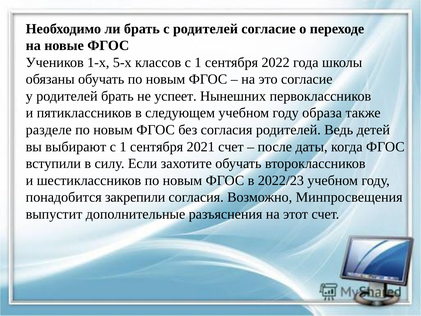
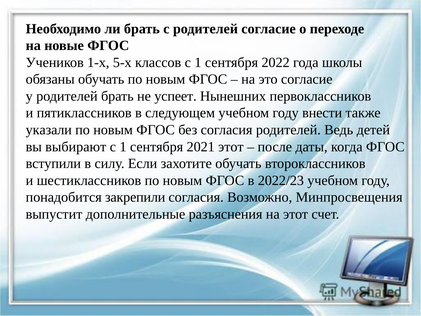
образа: образа -> внести
разделе: разделе -> указали
2021 счет: счет -> этот
